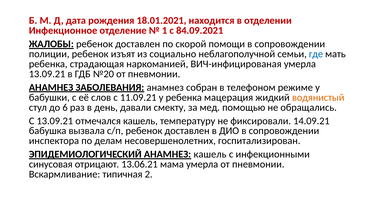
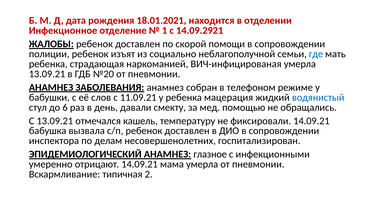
84.09.2021: 84.09.2021 -> 14.09.2921
водянистый colour: orange -> blue
АНАМНЕЗ кашель: кашель -> глазное
синусовая: синусовая -> умеренно
отрицают 13.06.21: 13.06.21 -> 14.09.21
